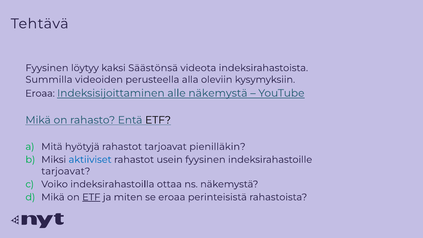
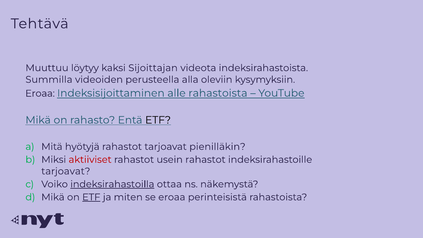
Fyysinen at (47, 68): Fyysinen -> Muuttuu
Säästönsä: Säästönsä -> Sijoittajan
alle näkemystä: näkemystä -> rahastoista
aktiiviset colour: blue -> red
usein fyysinen: fyysinen -> rahastot
indeksirahastoilla underline: none -> present
